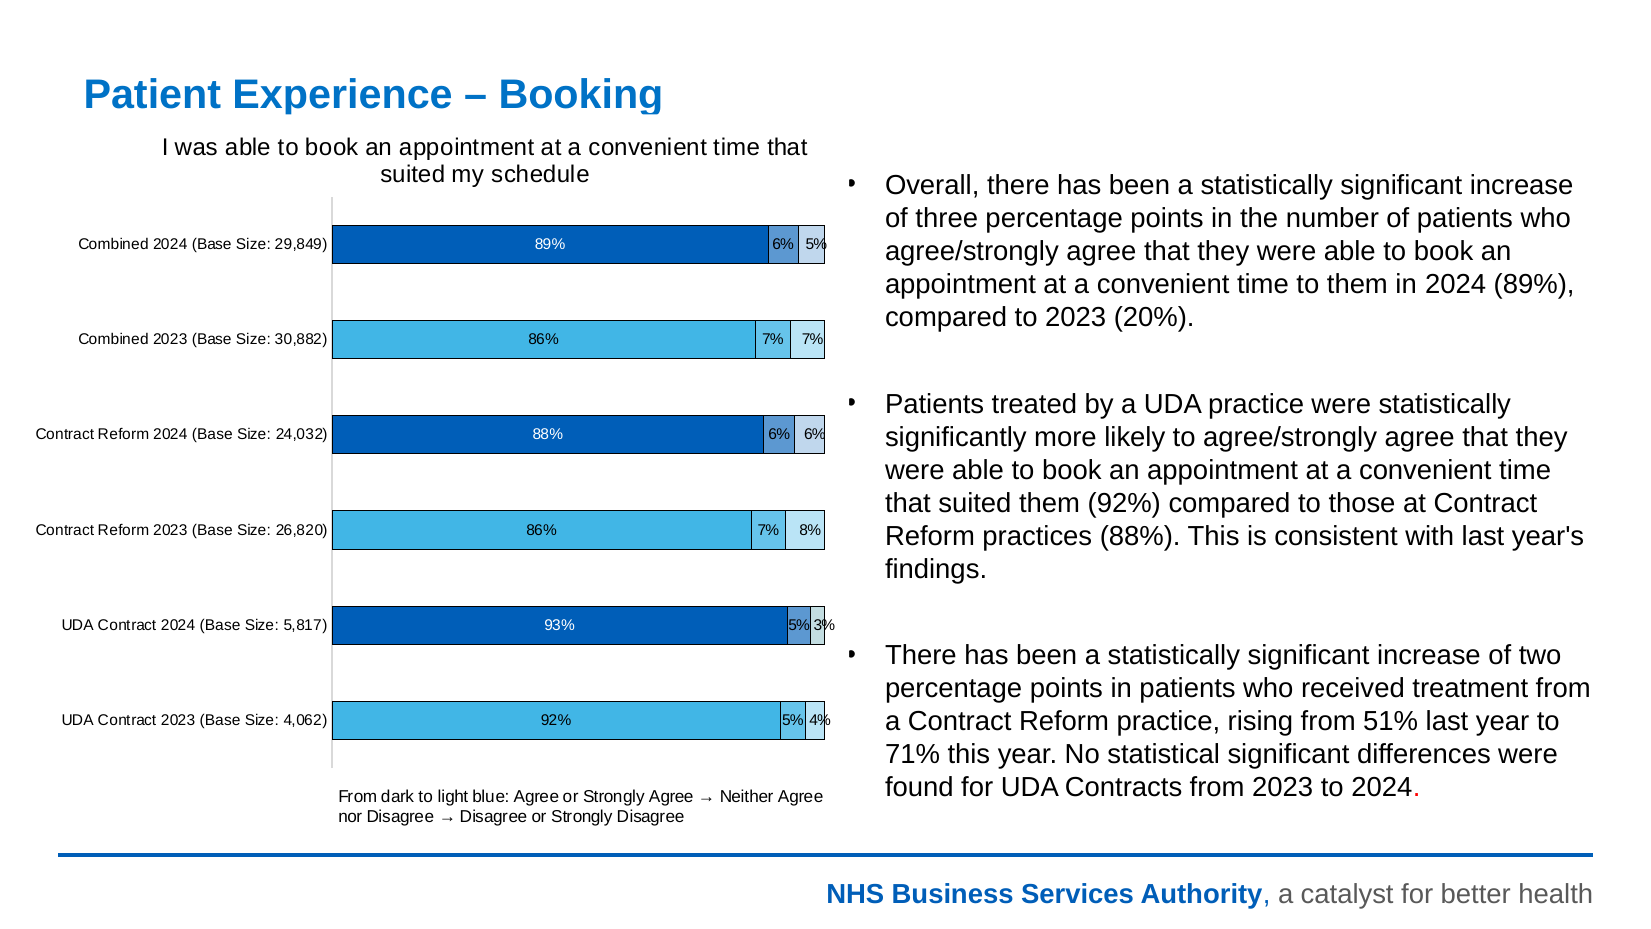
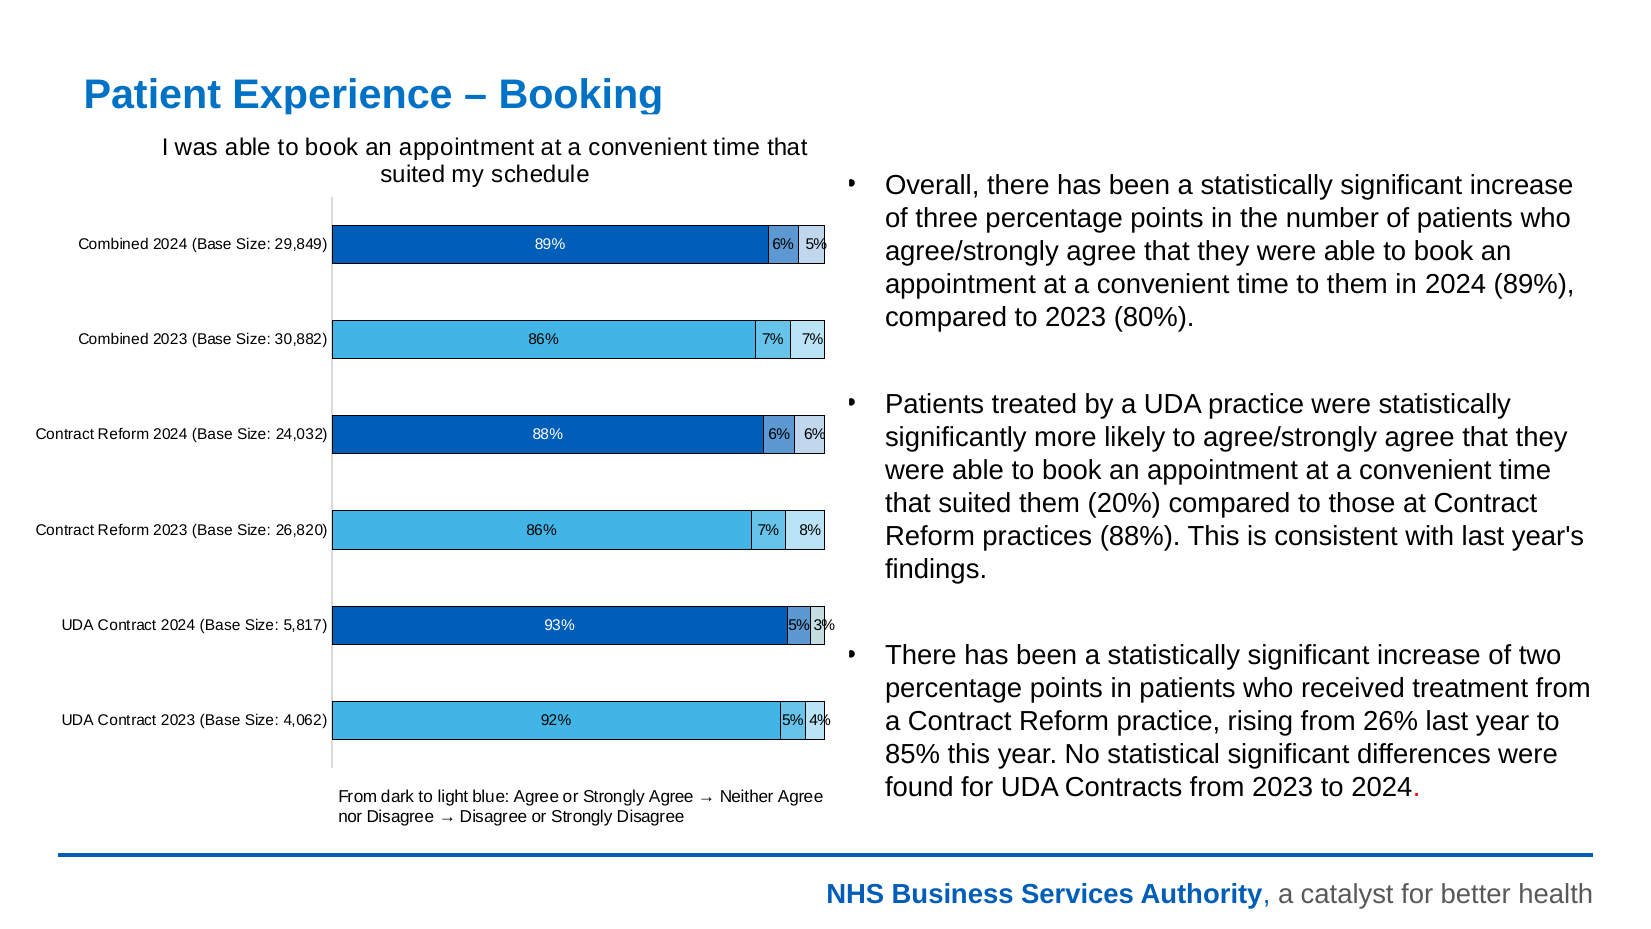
20%: 20% -> 80%
them 92%: 92% -> 20%
51%: 51% -> 26%
71%: 71% -> 85%
